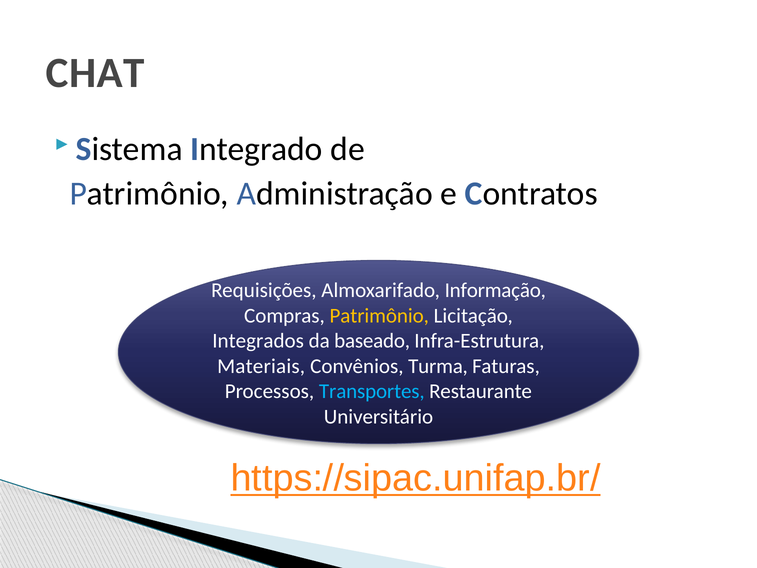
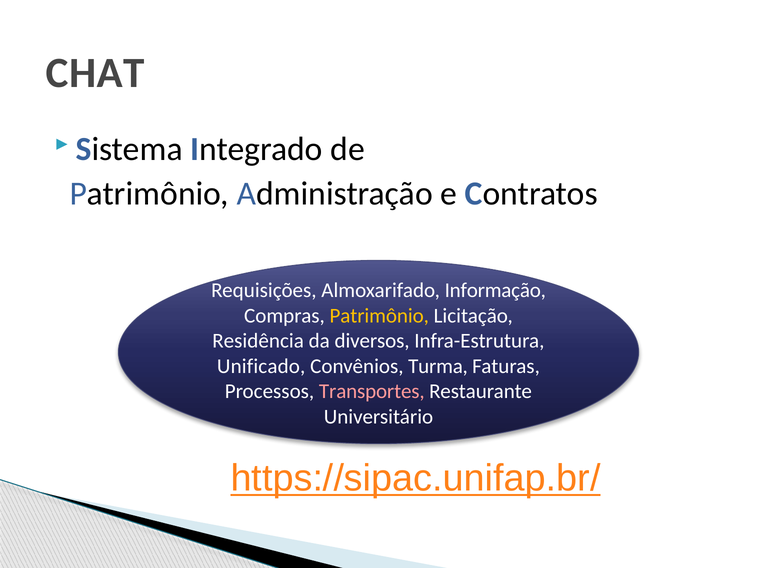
Integrados: Integrados -> Residência
baseado: baseado -> diversos
Materiais: Materiais -> Unificado
Transportes colour: light blue -> pink
